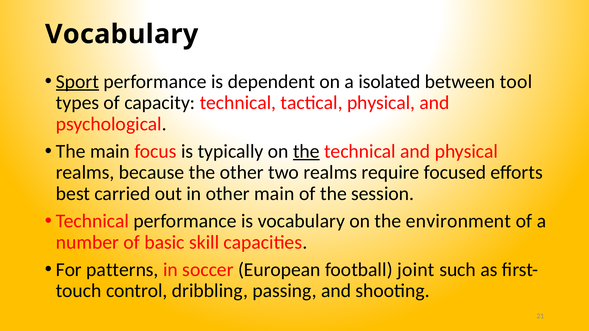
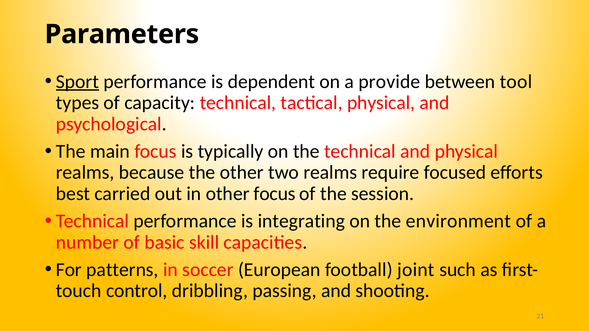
Vocabulary at (122, 34): Vocabulary -> Parameters
isolated: isolated -> provide
the at (306, 151) underline: present -> none
other main: main -> focus
is vocabulary: vocabulary -> integrating
